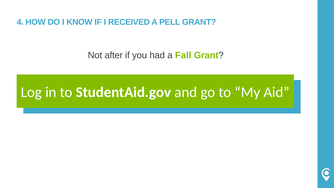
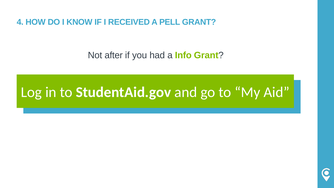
Fall: Fall -> Info
